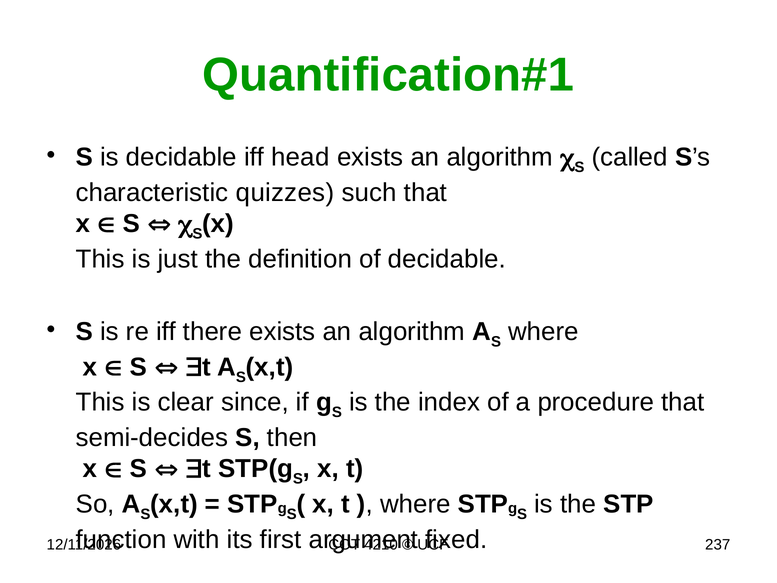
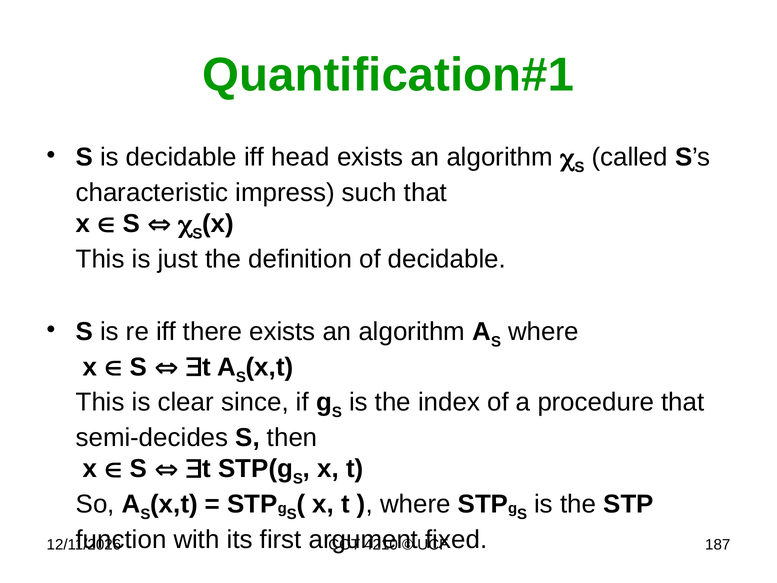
quizzes: quizzes -> impress
237: 237 -> 187
